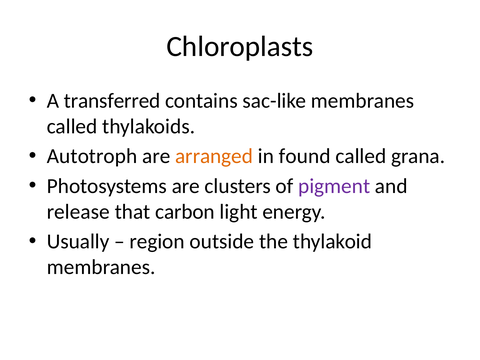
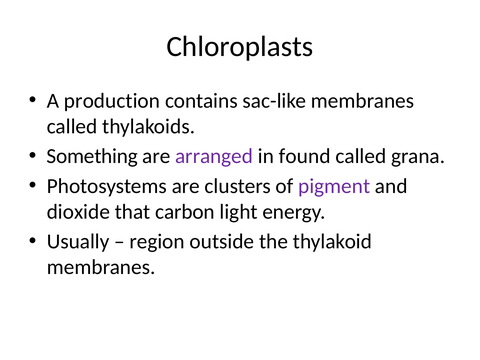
transferred: transferred -> production
Autotroph: Autotroph -> Something
arranged colour: orange -> purple
release: release -> dioxide
